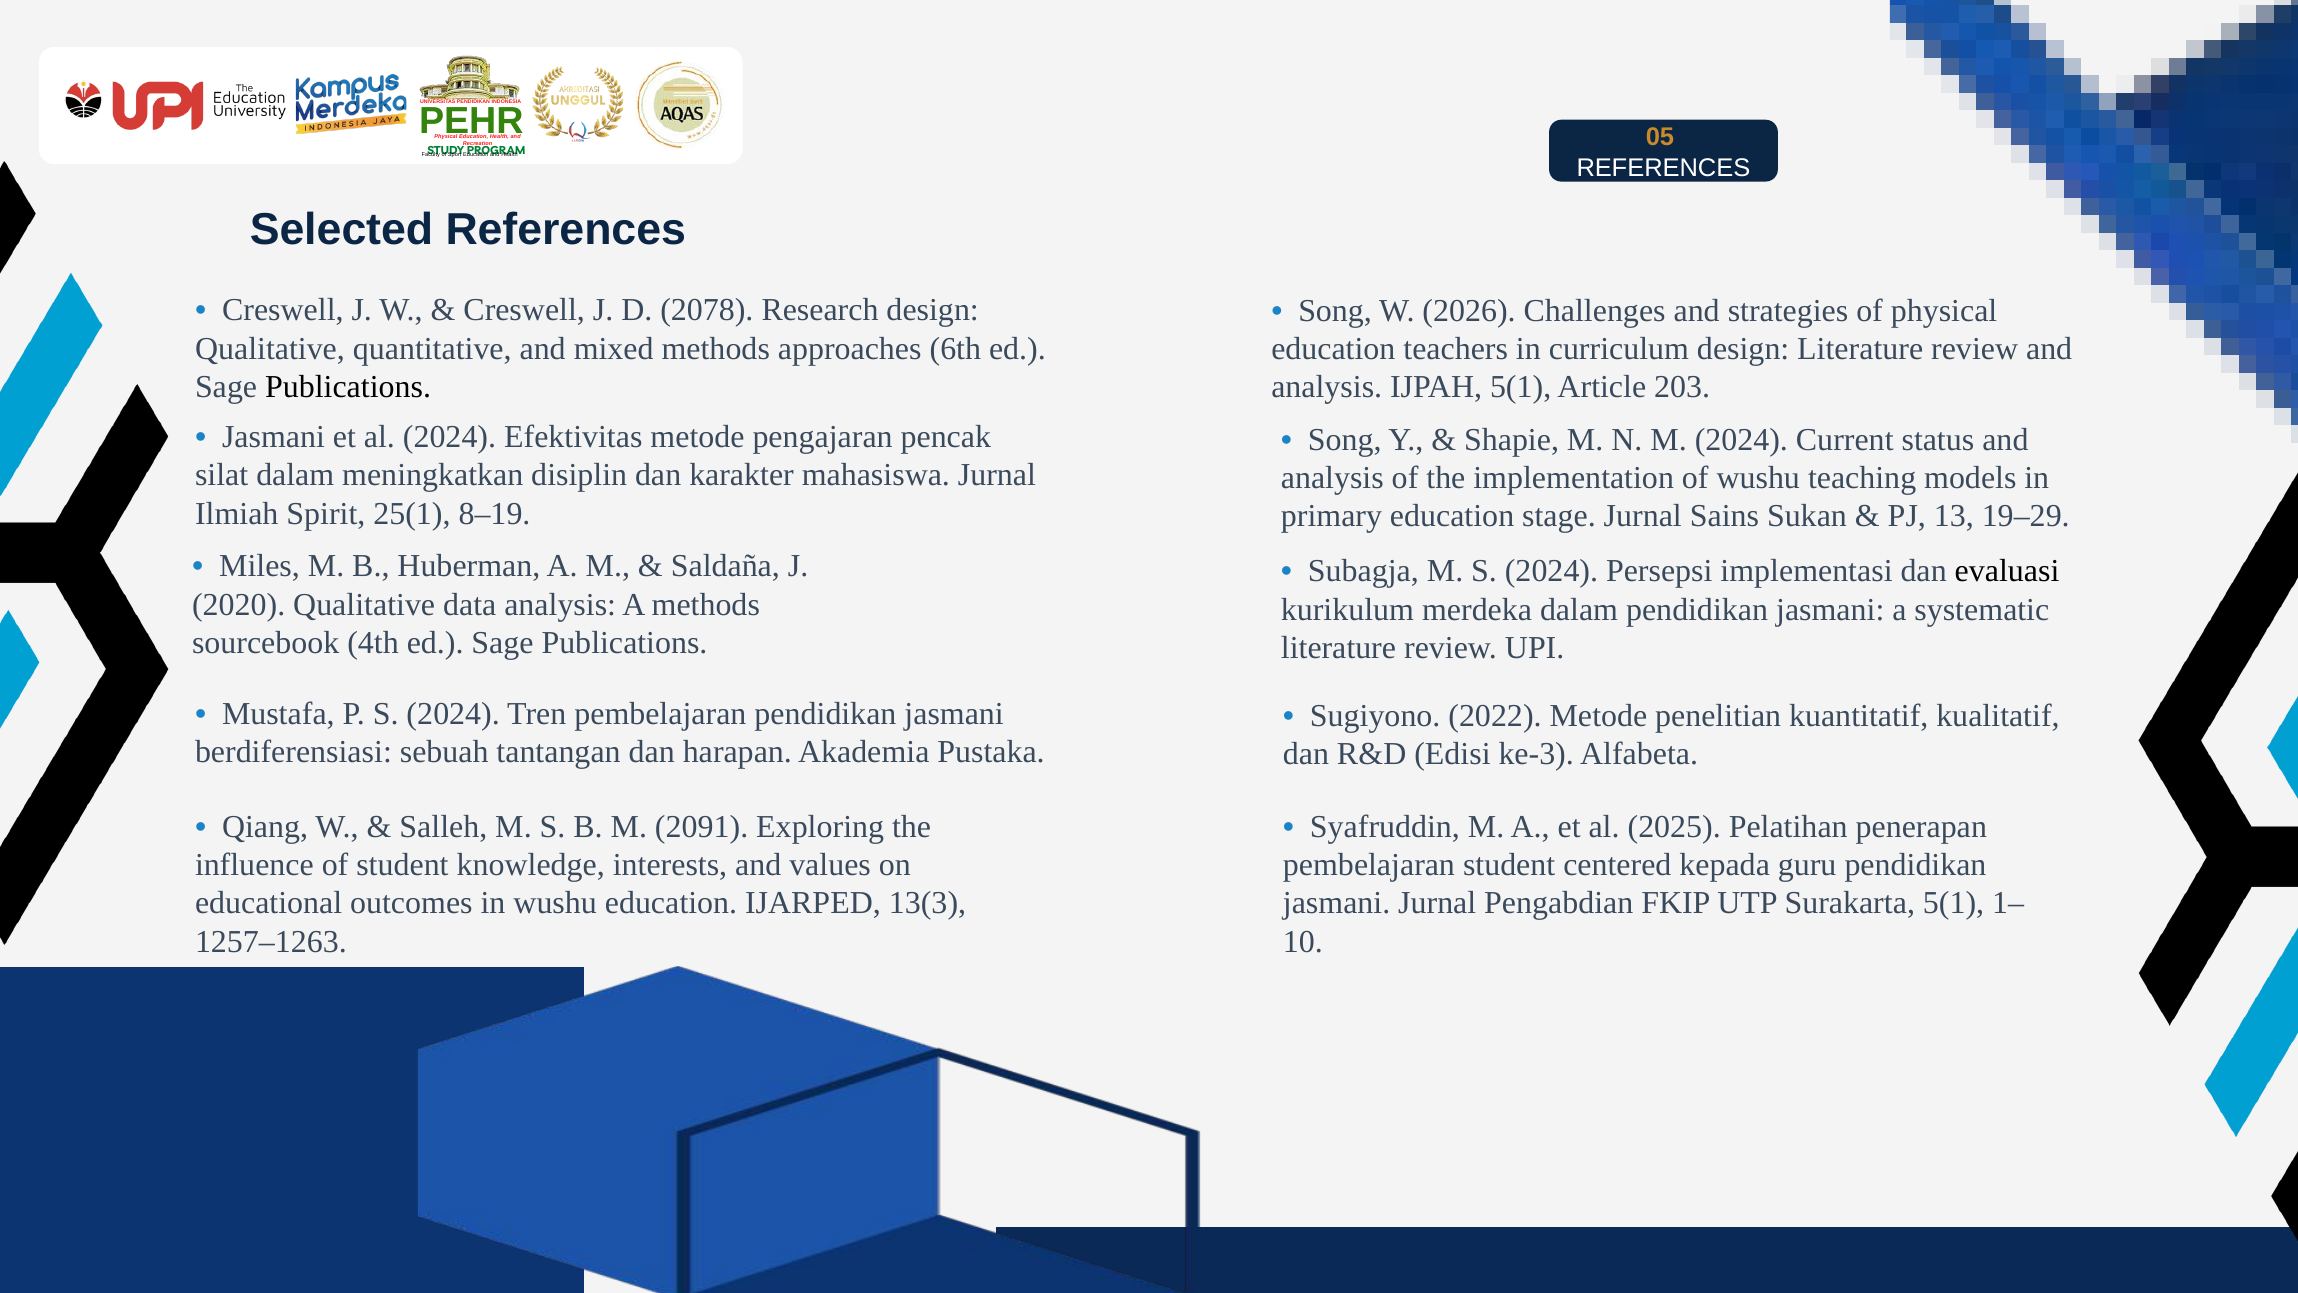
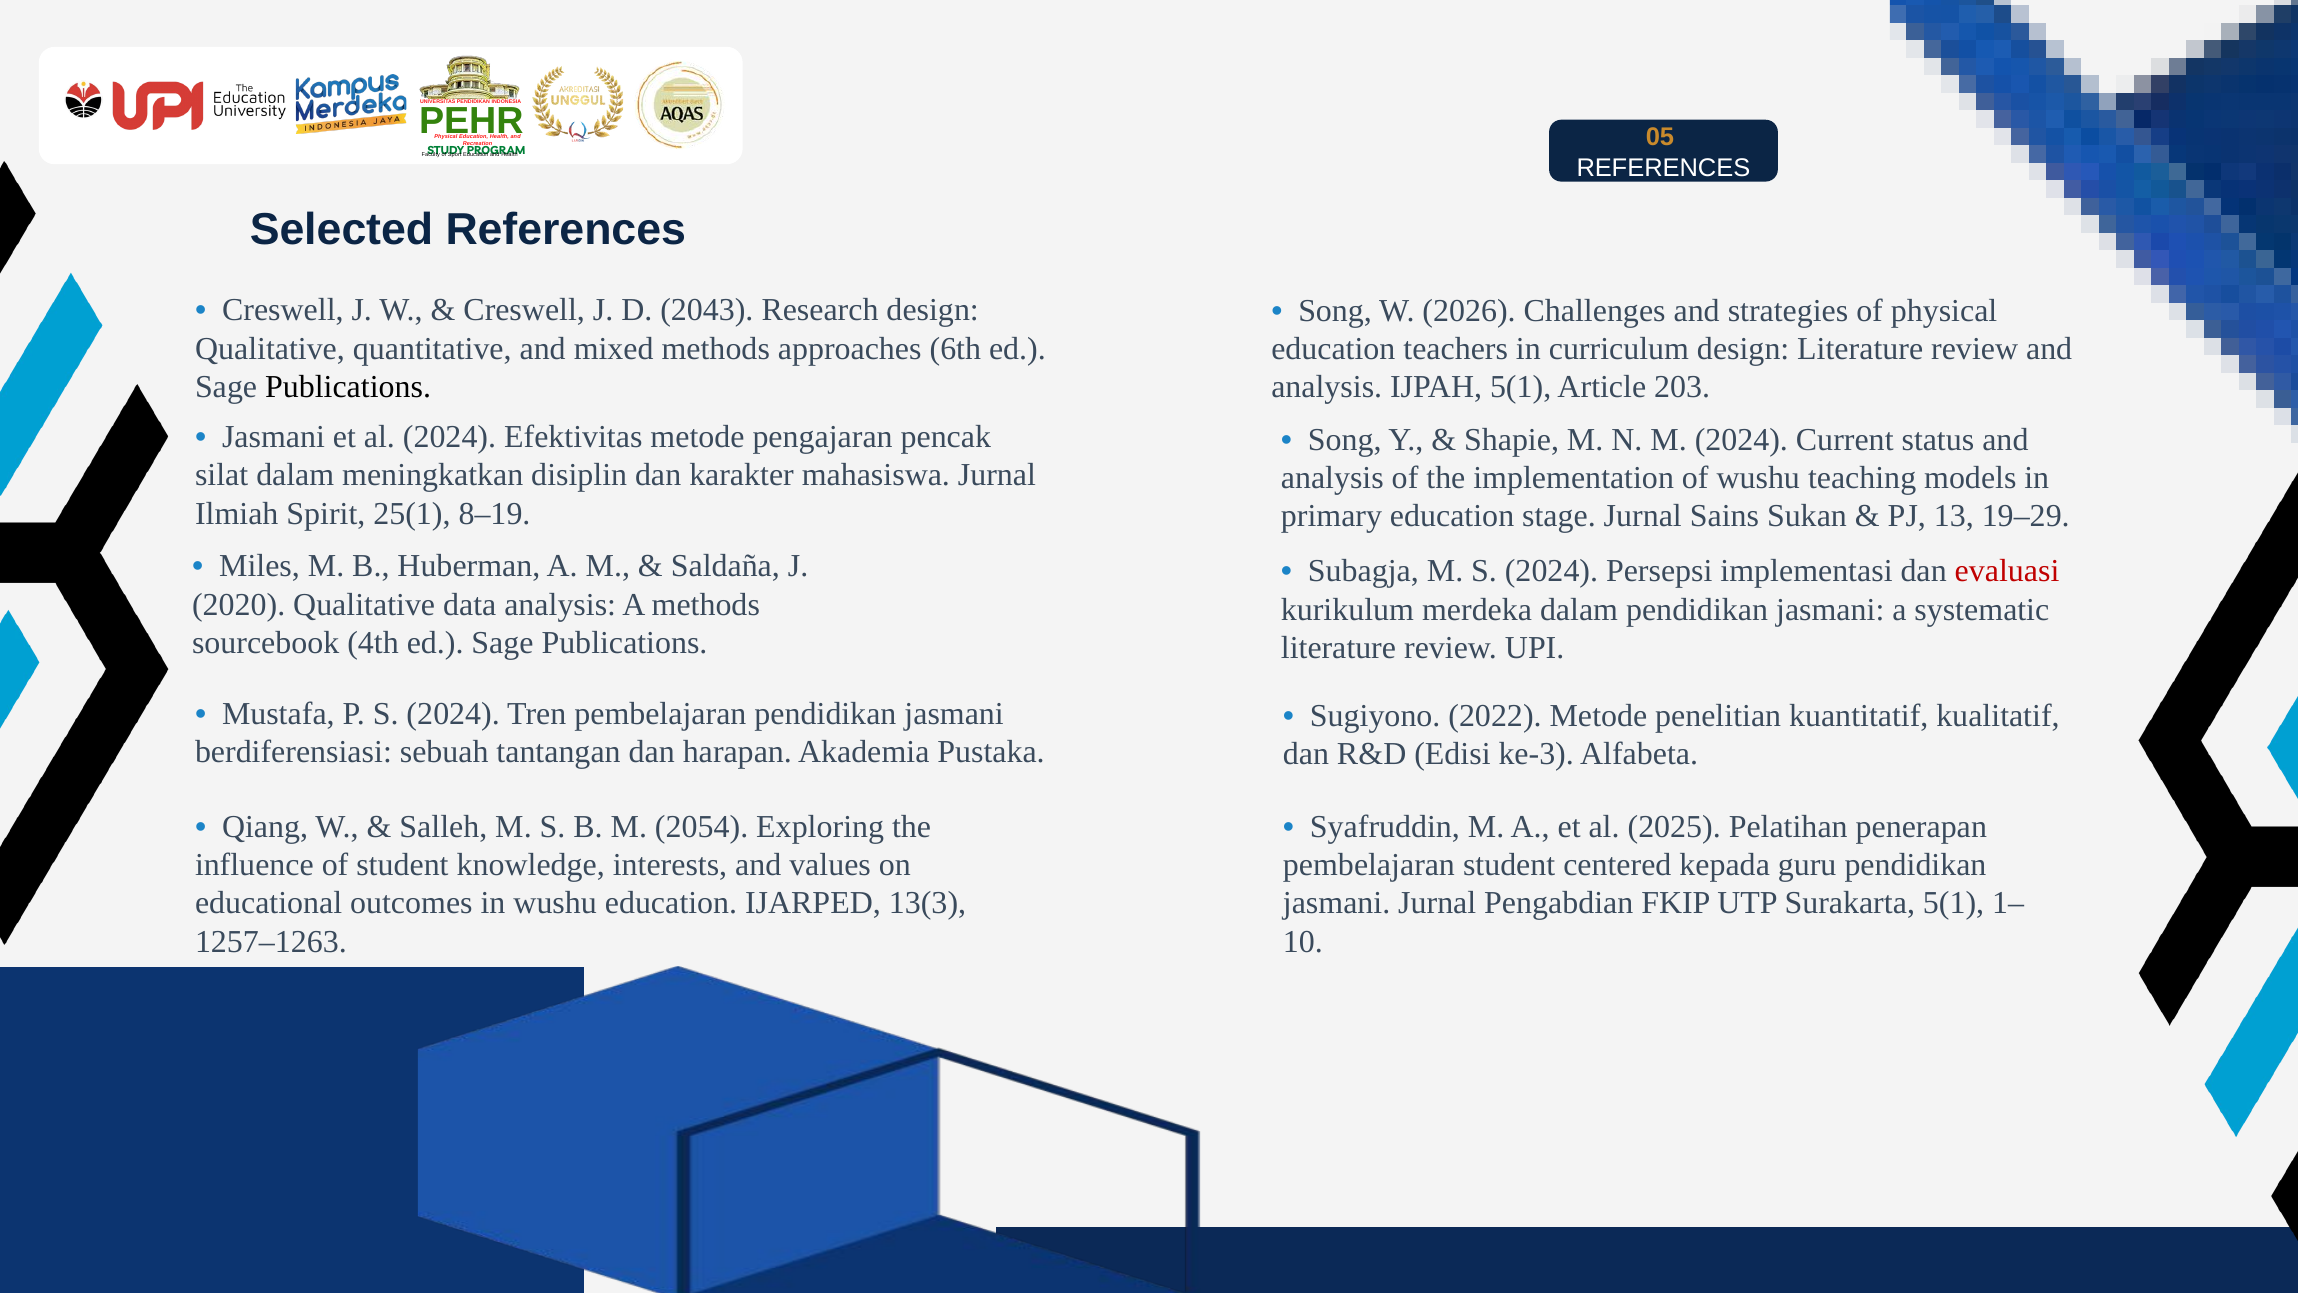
2078: 2078 -> 2043
evaluasi colour: black -> red
2091: 2091 -> 2054
